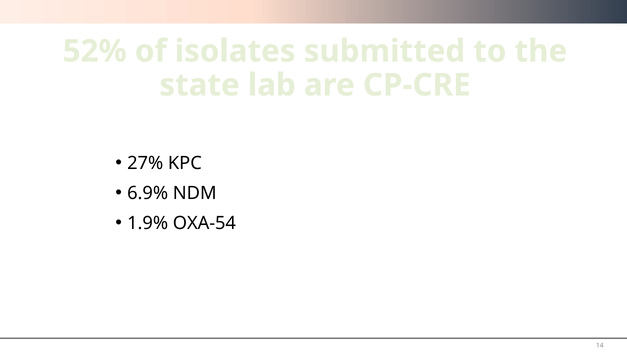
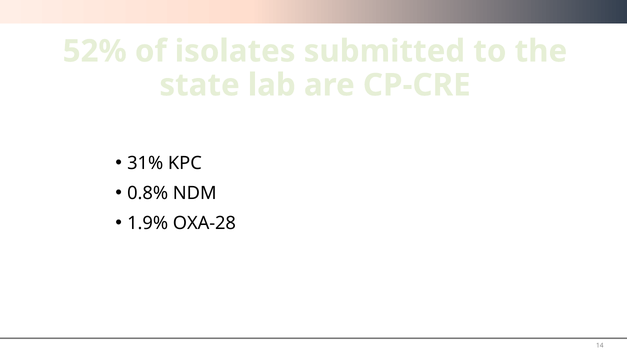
27%: 27% -> 31%
6.9%: 6.9% -> 0.8%
OXA-54: OXA-54 -> OXA-28
